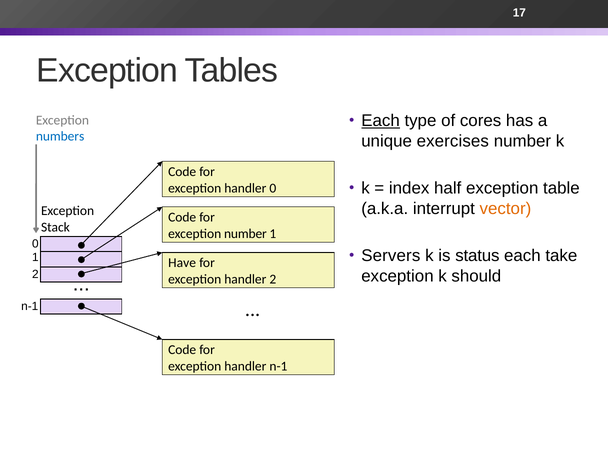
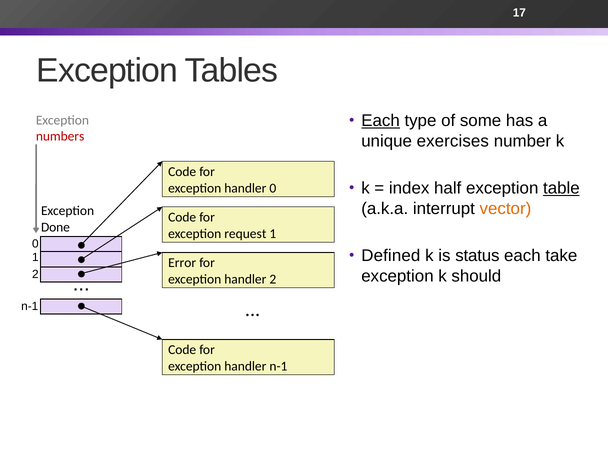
cores: cores -> some
numbers colour: blue -> red
table underline: none -> present
Stack: Stack -> Done
exception number: number -> request
Servers: Servers -> Defined
Have: Have -> Error
